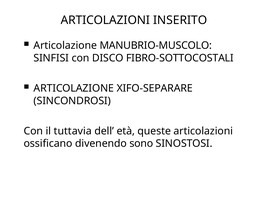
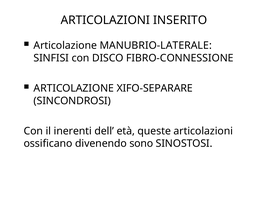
MANUBRIO-MUSCOLO: MANUBRIO-MUSCOLO -> MANUBRIO-LATERALE
FIBRO-SOTTOCOSTALI: FIBRO-SOTTOCOSTALI -> FIBRO-CONNESSIONE
tuttavia: tuttavia -> inerenti
